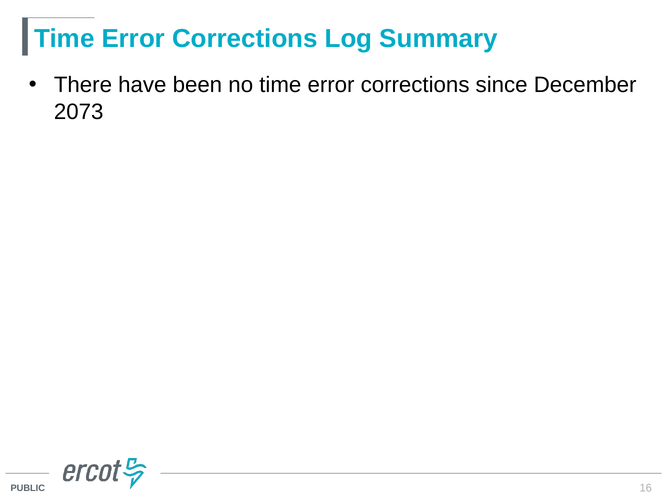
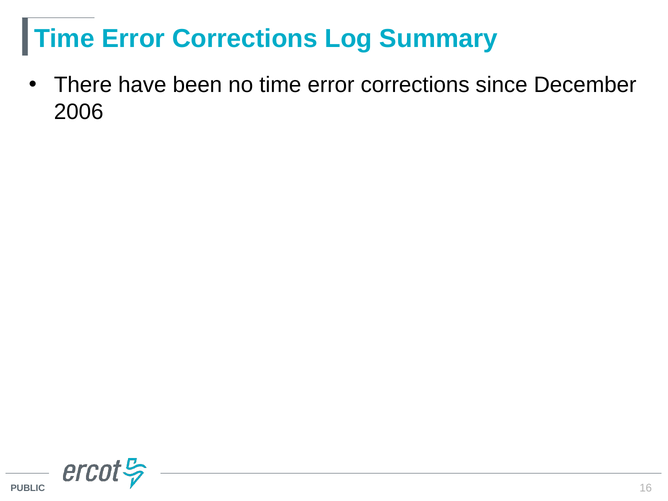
2073: 2073 -> 2006
